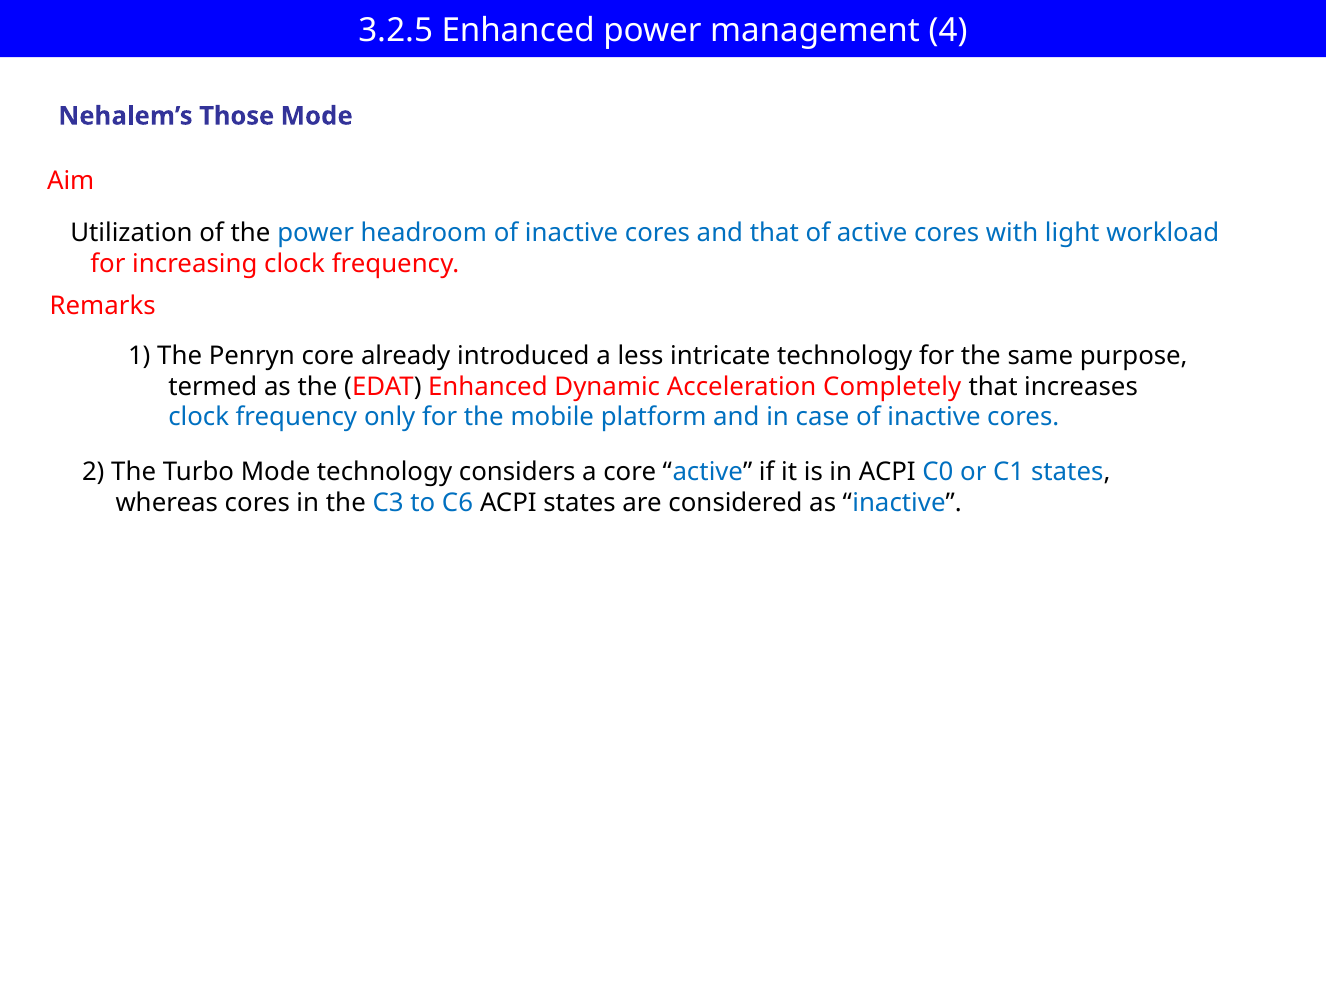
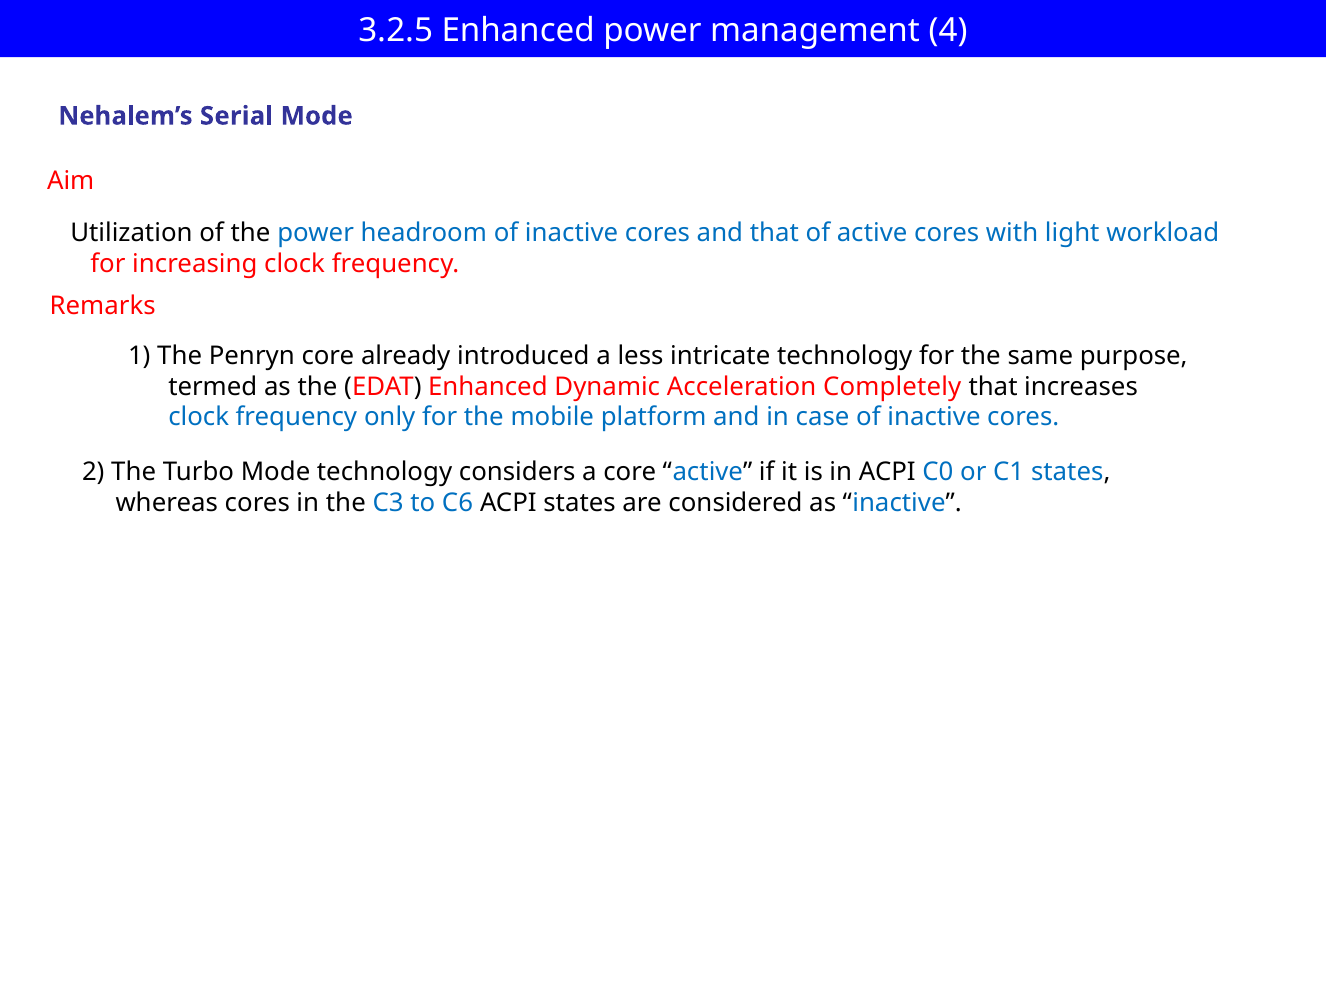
Those: Those -> Serial
